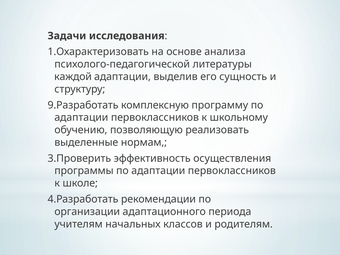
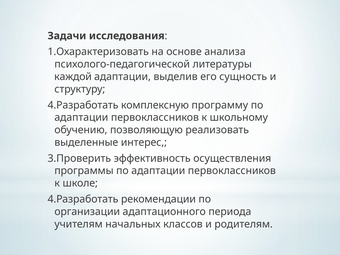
9.Разработать at (83, 105): 9.Разработать -> 4.Разработать
нормам: нормам -> интерес
